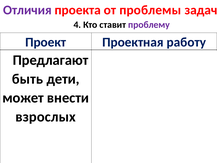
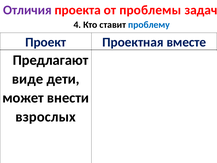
проблему at (149, 25) colour: purple -> blue
работу: работу -> вместе
быть: быть -> виде
